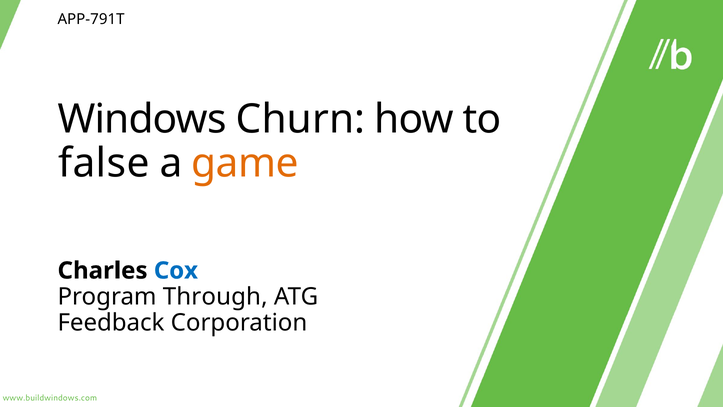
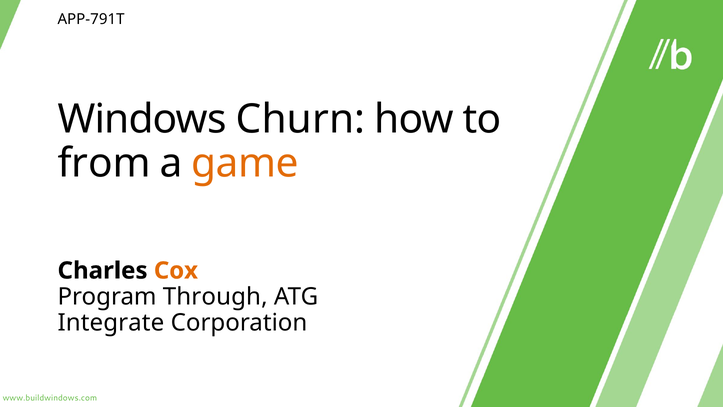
false: false -> from
Cox colour: blue -> orange
Feedback: Feedback -> Integrate
